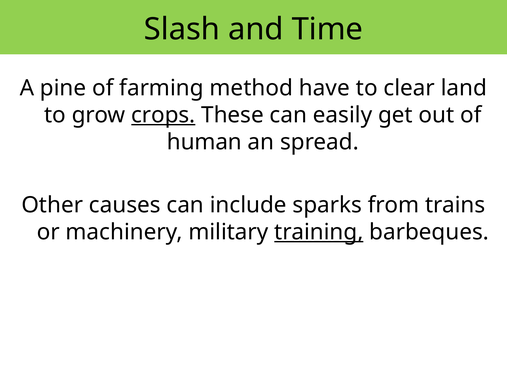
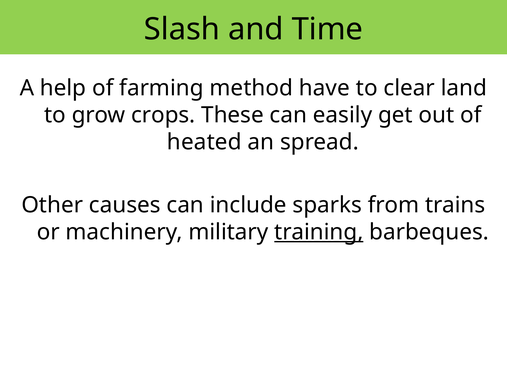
pine: pine -> help
crops underline: present -> none
human: human -> heated
